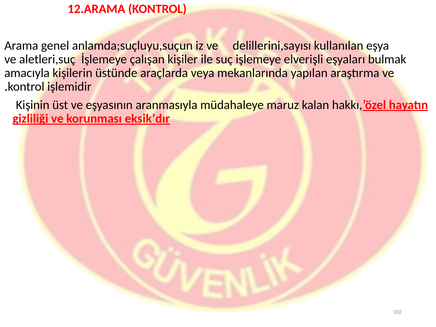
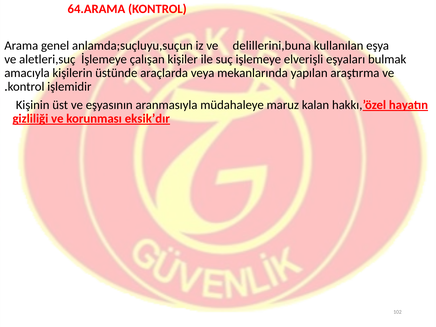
12.ARAMA: 12.ARAMA -> 64.ARAMA
delillerini,sayısı: delillerini,sayısı -> delillerini,buna
